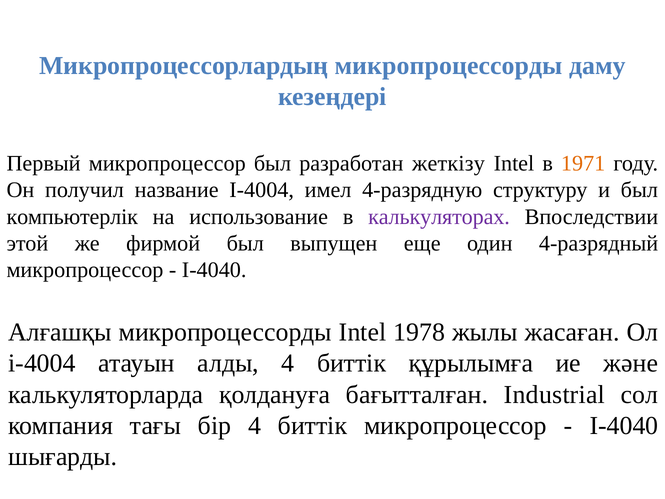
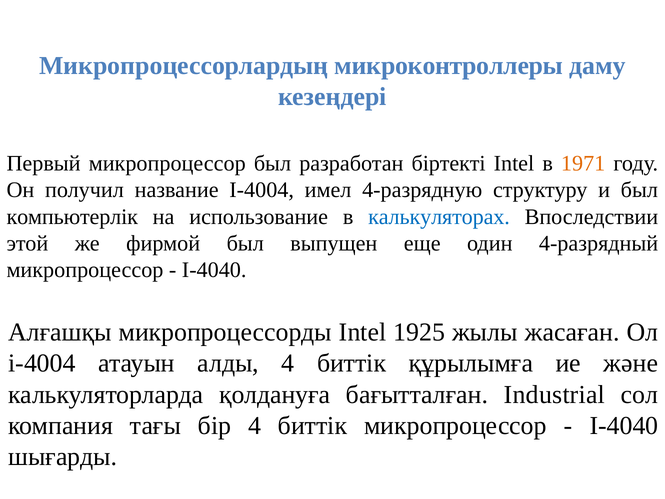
Микропроцессорлардың микропроцессорды: микропроцессорды -> микроконтроллеры
жеткізу: жеткізу -> біртекті
калькуляторах colour: purple -> blue
1978: 1978 -> 1925
